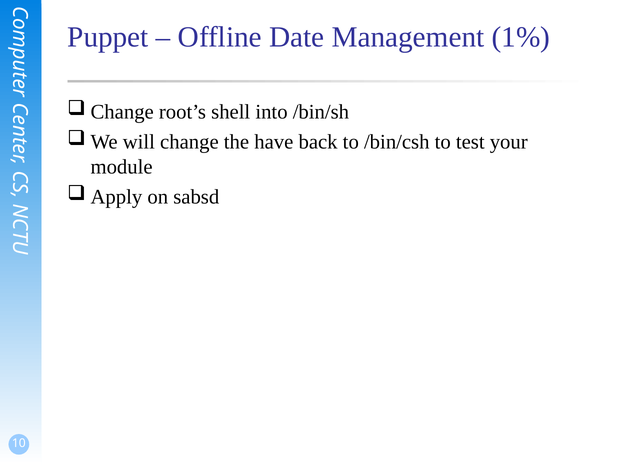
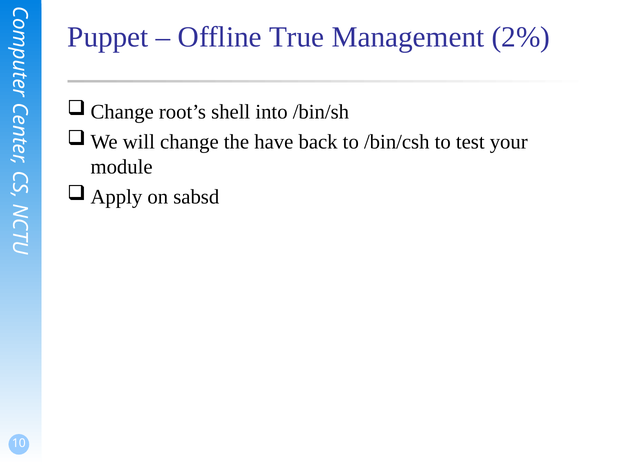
Date: Date -> True
1%: 1% -> 2%
